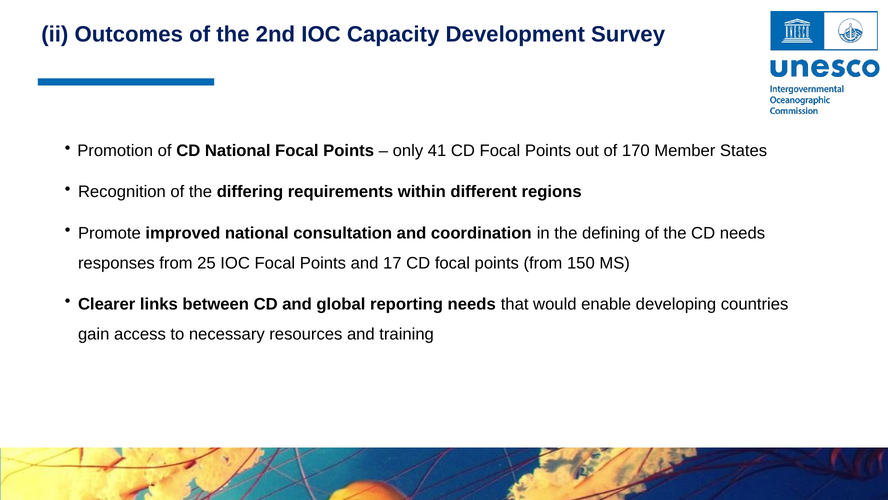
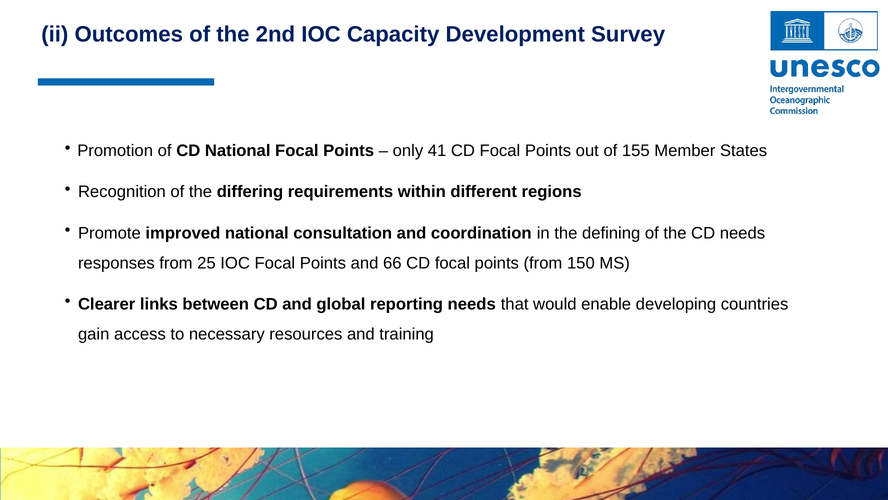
170: 170 -> 155
17: 17 -> 66
